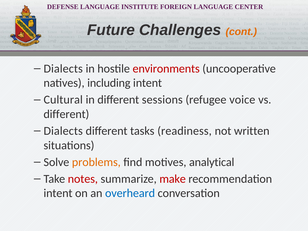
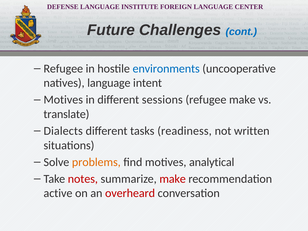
cont colour: orange -> blue
Dialects at (63, 69): Dialects -> Refugee
environments colour: red -> blue
natives including: including -> language
Cultural at (63, 100): Cultural -> Motives
refugee voice: voice -> make
different at (66, 114): different -> translate
intent at (58, 193): intent -> active
overheard colour: blue -> red
